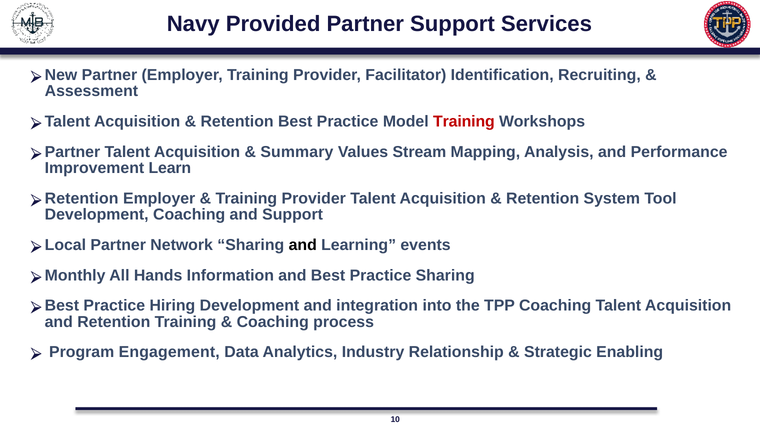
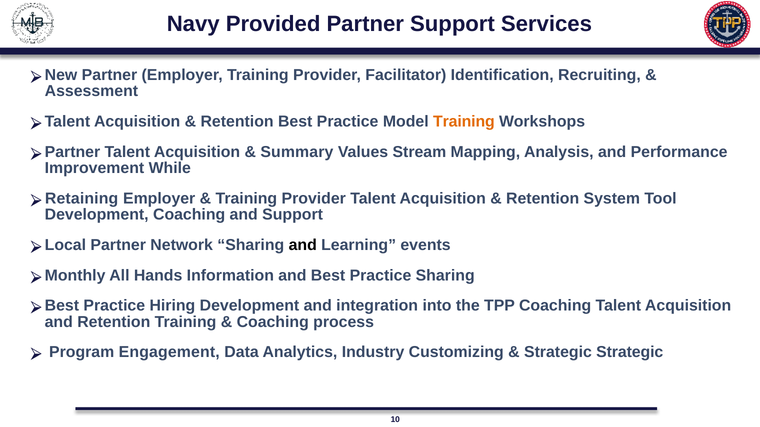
Training at (464, 122) colour: red -> orange
Learn: Learn -> While
Retention at (82, 199): Retention -> Retaining
Relationship: Relationship -> Customizing
Strategic Enabling: Enabling -> Strategic
